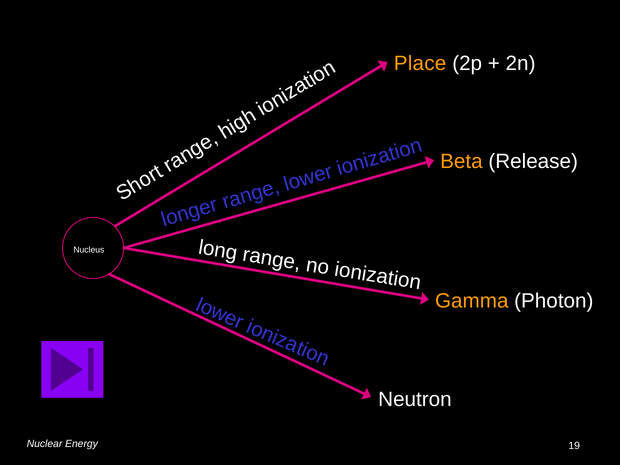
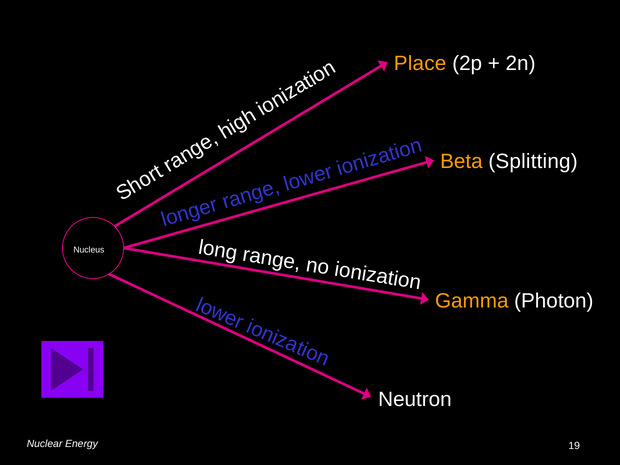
Release: Release -> Splitting
